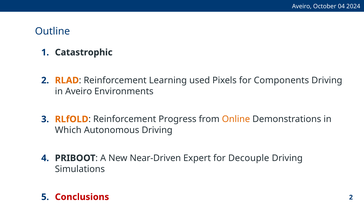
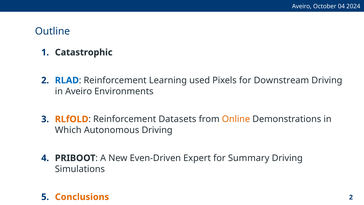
RLAD colour: orange -> blue
Components: Components -> Downstream
Progress: Progress -> Datasets
Near-Driven: Near-Driven -> Even-Driven
Decouple: Decouple -> Summary
Conclusions colour: red -> orange
